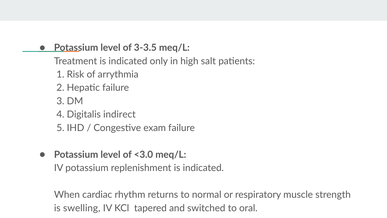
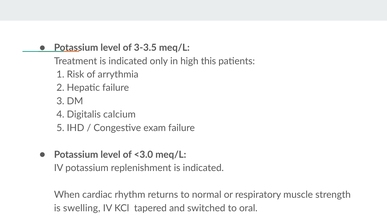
salt: salt -> this
indirect: indirect -> calcium
